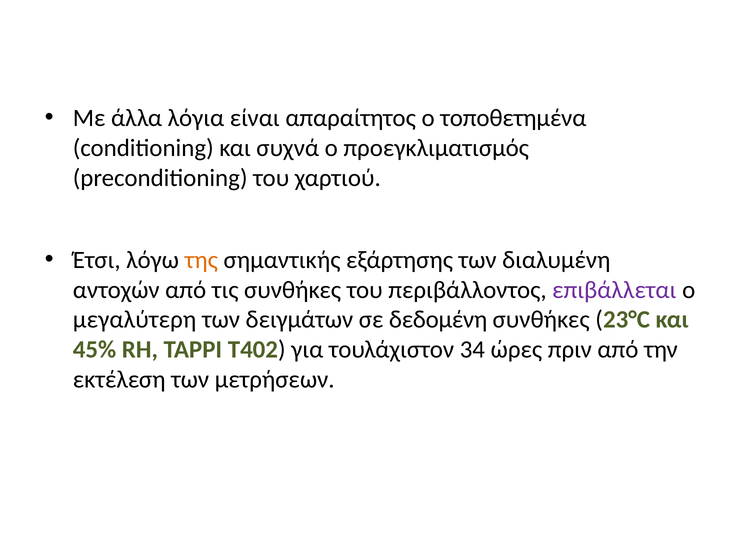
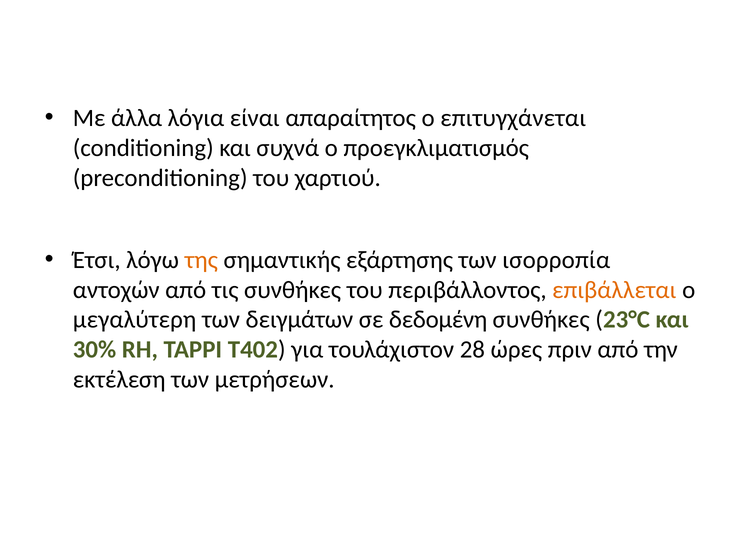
τοποθετημένα: τοποθετημένα -> επιτυγχάνεται
διαλυμένη: διαλυμένη -> ισορροπία
επιβάλλεται colour: purple -> orange
45%: 45% -> 30%
34: 34 -> 28
